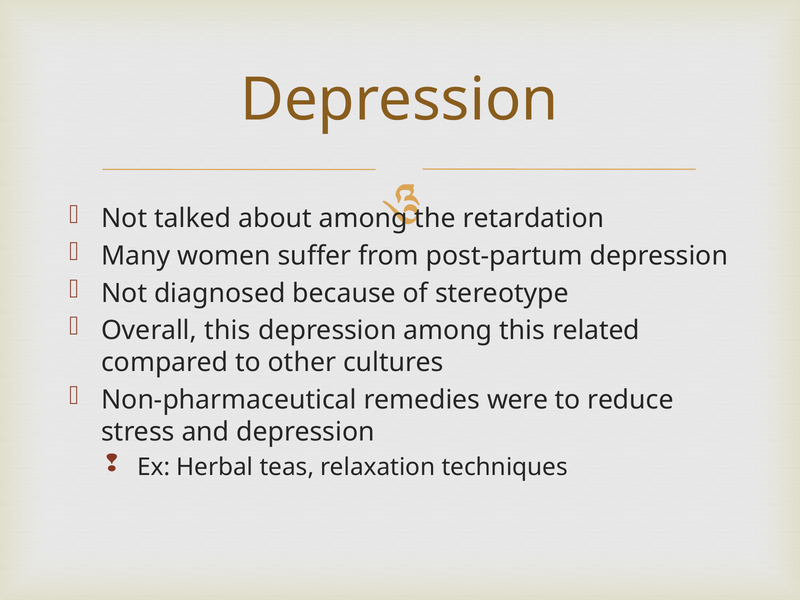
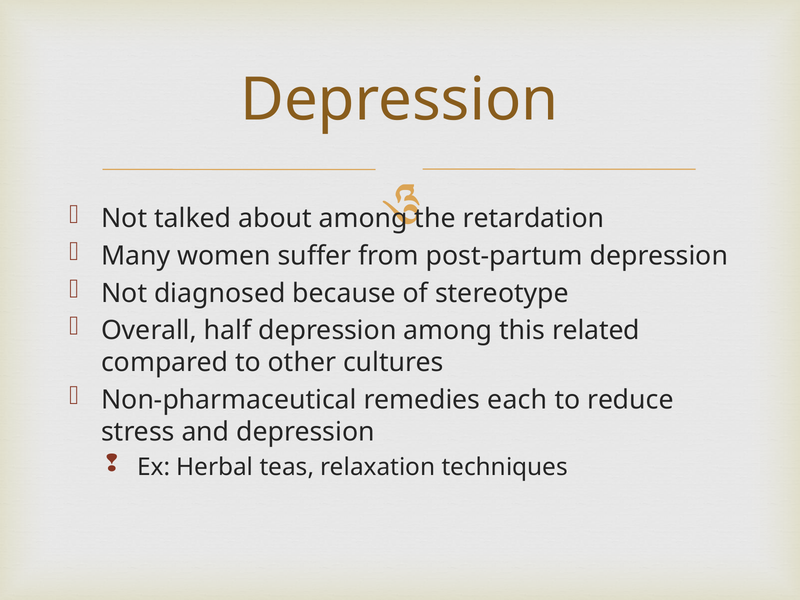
Overall this: this -> half
were: were -> each
